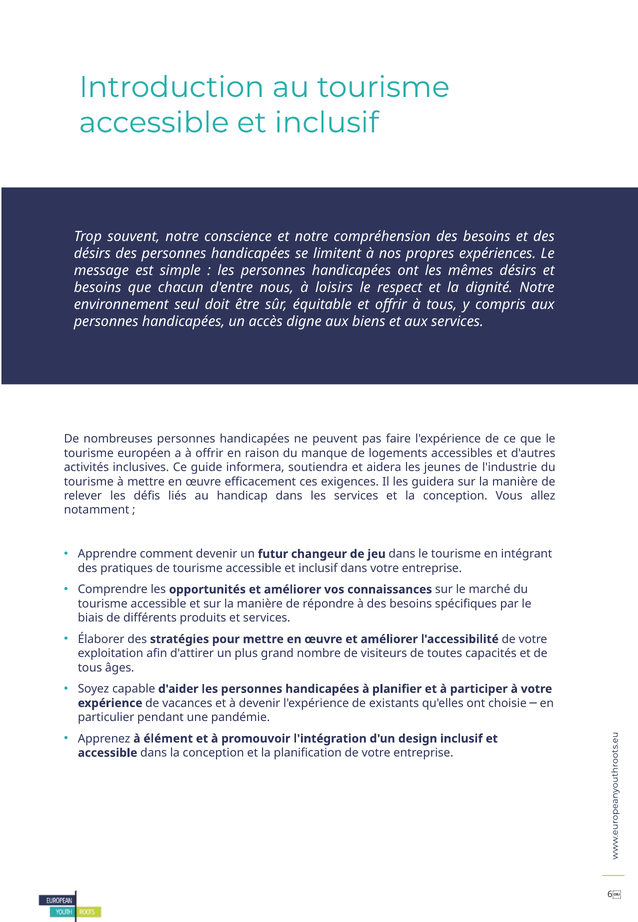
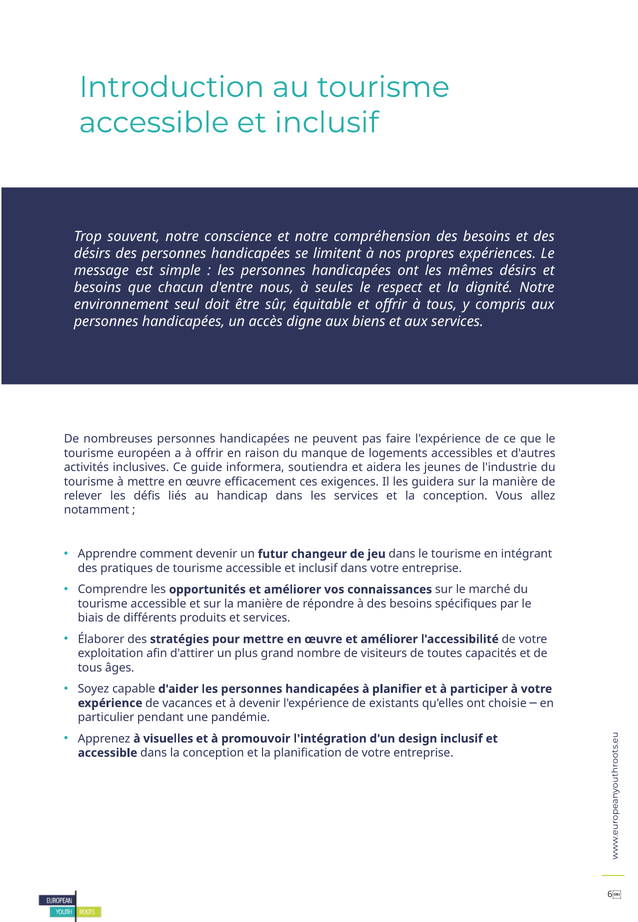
loisirs: loisirs -> seules
élément: élément -> visuelles
